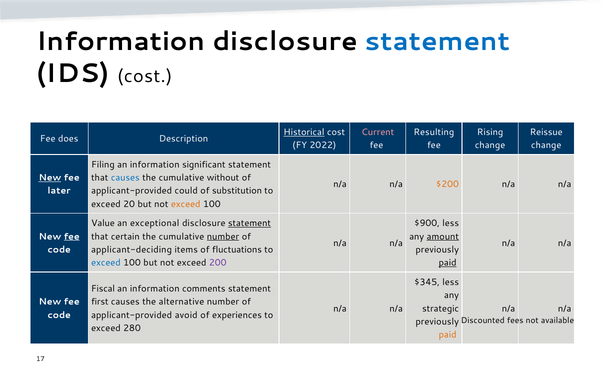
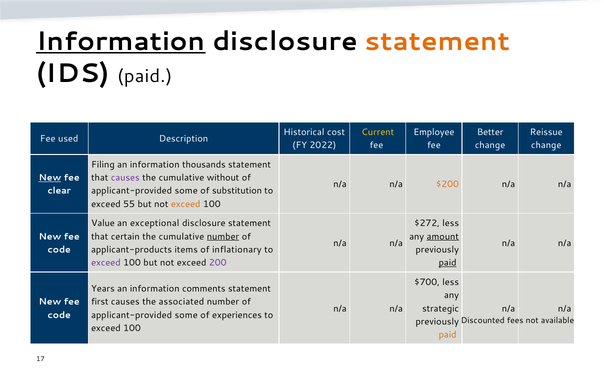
Information at (121, 41) underline: none -> present
statement at (438, 41) colour: blue -> orange
IDS cost: cost -> paid
Historical underline: present -> none
Current colour: pink -> yellow
Resulting: Resulting -> Employee
Rising: Rising -> Better
does: does -> used
significant: significant -> thousands
causes at (125, 178) colour: blue -> purple
later: later -> clear
could at (186, 191): could -> some
20: 20 -> 55
statement at (249, 224) underline: present -> none
$900: $900 -> $272
fee at (72, 237) underline: present -> none
applicant-deciding: applicant-deciding -> applicant-products
fluctuations: fluctuations -> inflationary
exceed at (106, 263) colour: blue -> purple
$345: $345 -> $700
Fiscal: Fiscal -> Years
alternative: alternative -> associated
avoid at (186, 315): avoid -> some
280 at (132, 329): 280 -> 100
